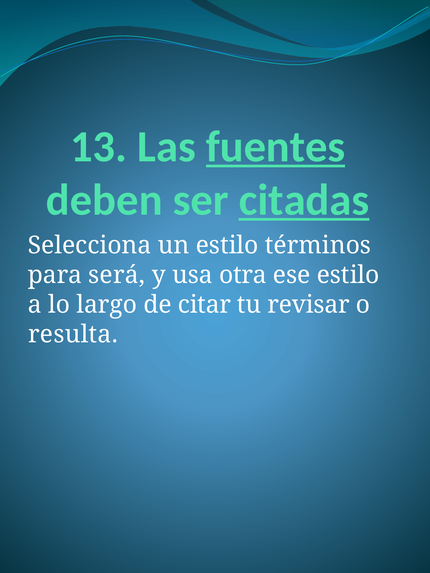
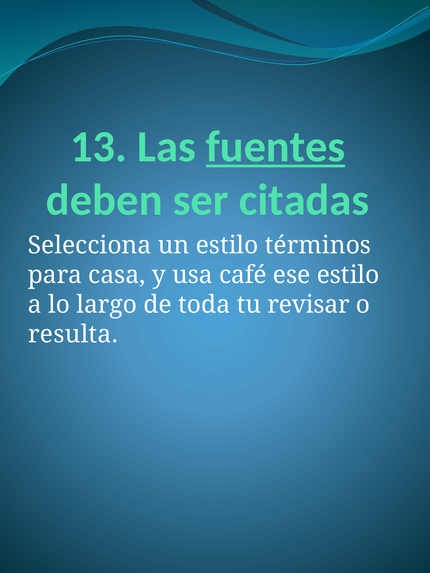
citadas underline: present -> none
será: será -> casa
otra: otra -> café
citar: citar -> toda
